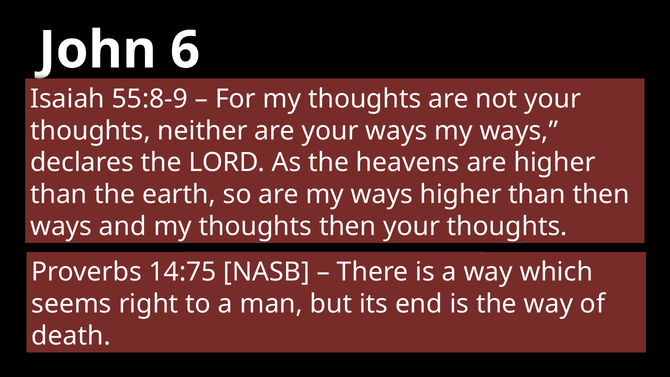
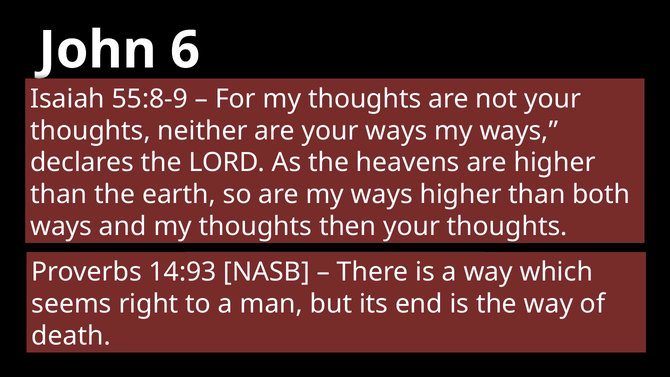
than then: then -> both
14:75: 14:75 -> 14:93
